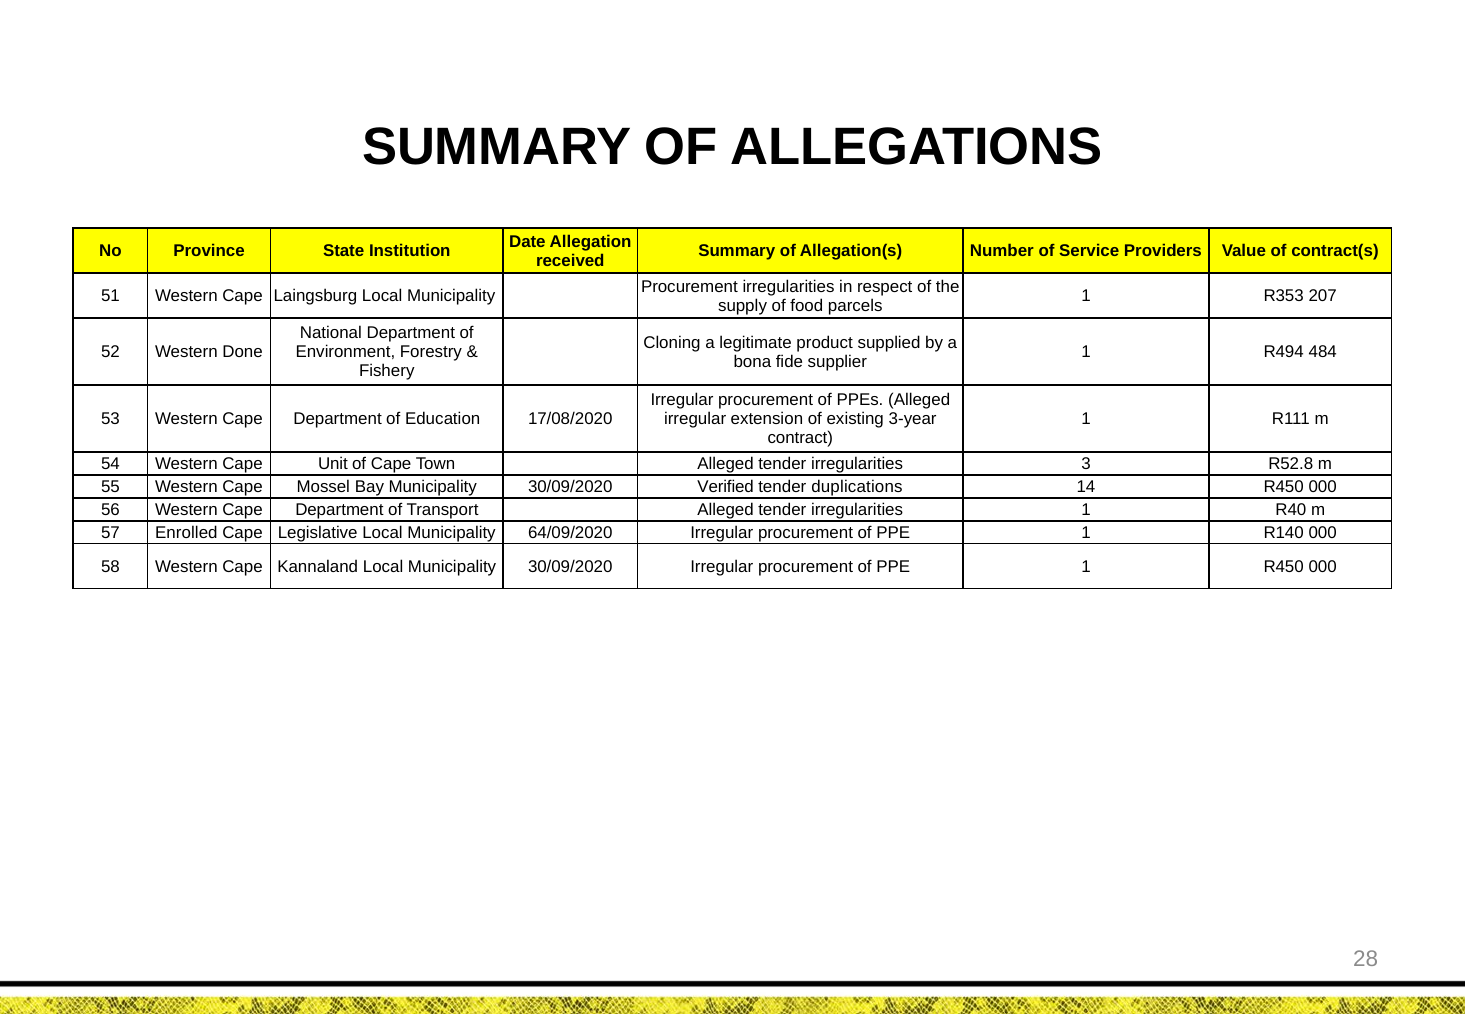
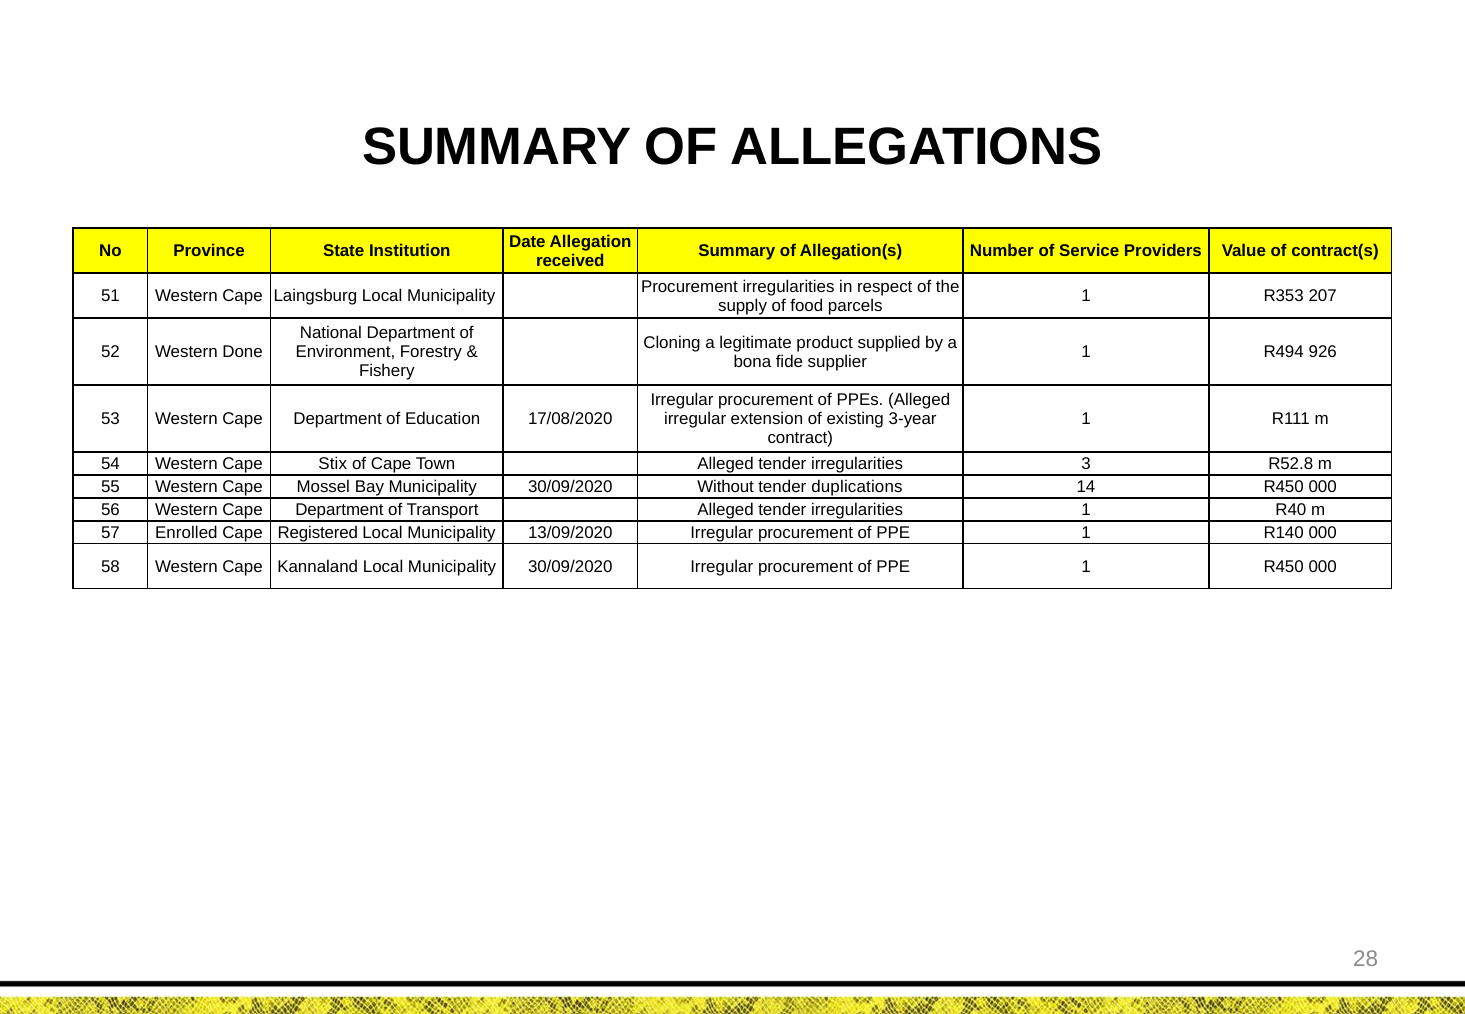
484: 484 -> 926
Unit: Unit -> Stix
Verified: Verified -> Without
Legislative: Legislative -> Registered
64/09/2020: 64/09/2020 -> 13/09/2020
